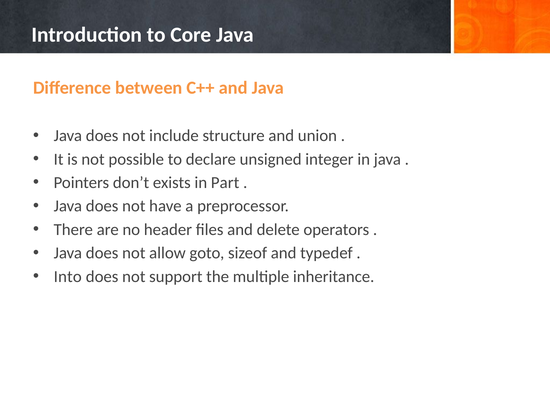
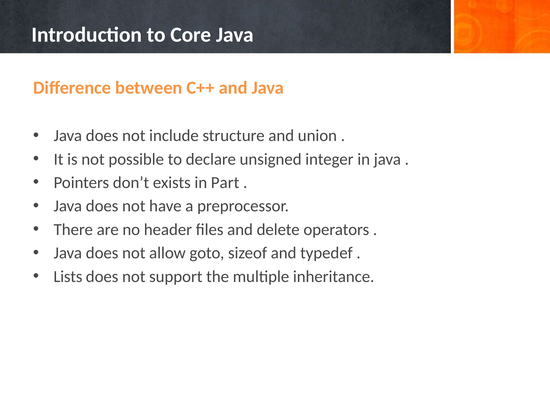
Into: Into -> Lists
